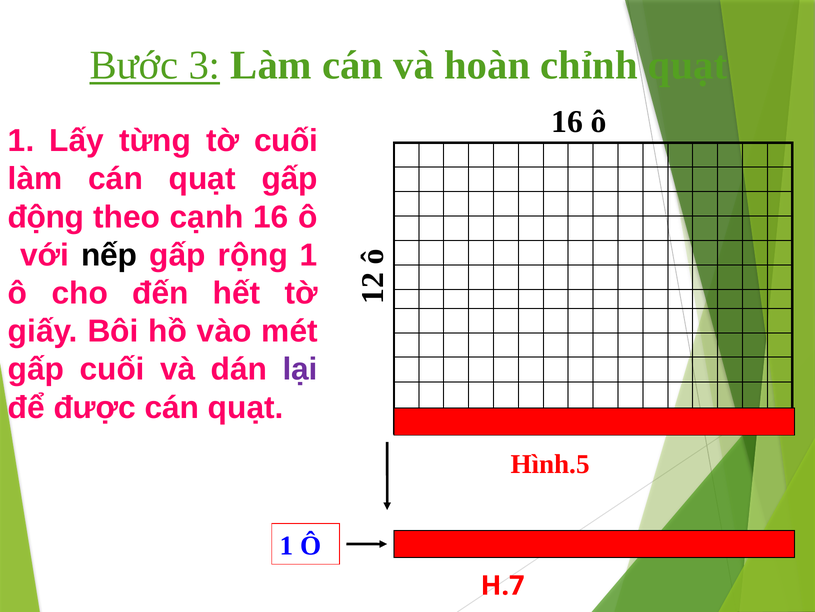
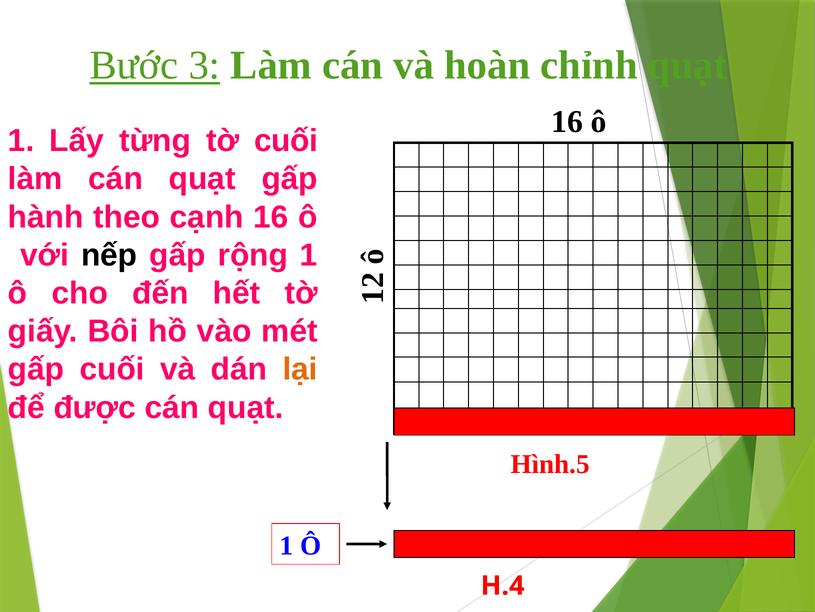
động: động -> hành
lại colour: purple -> orange
H.7: H.7 -> H.4
